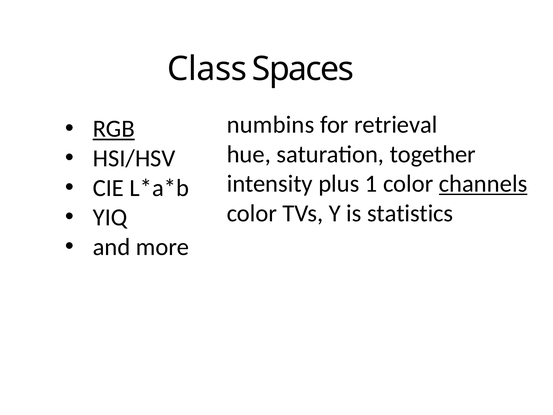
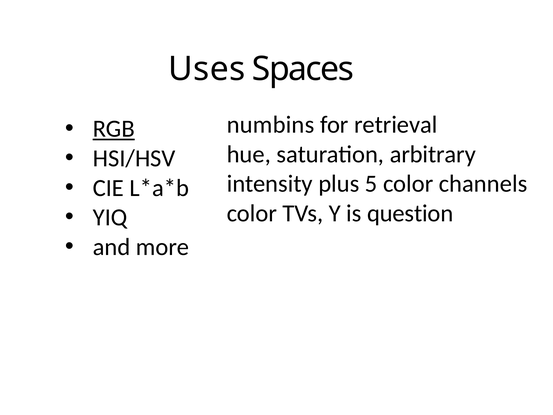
Class: Class -> Uses
together: together -> arbitrary
1: 1 -> 5
channels underline: present -> none
statistics: statistics -> question
